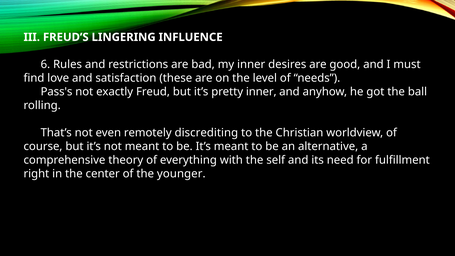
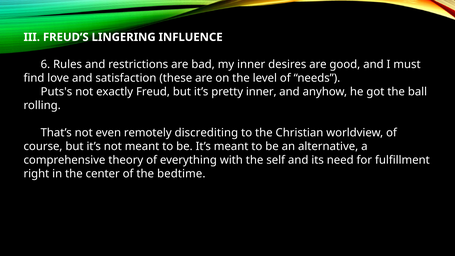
Pass's: Pass's -> Puts's
younger: younger -> bedtime
